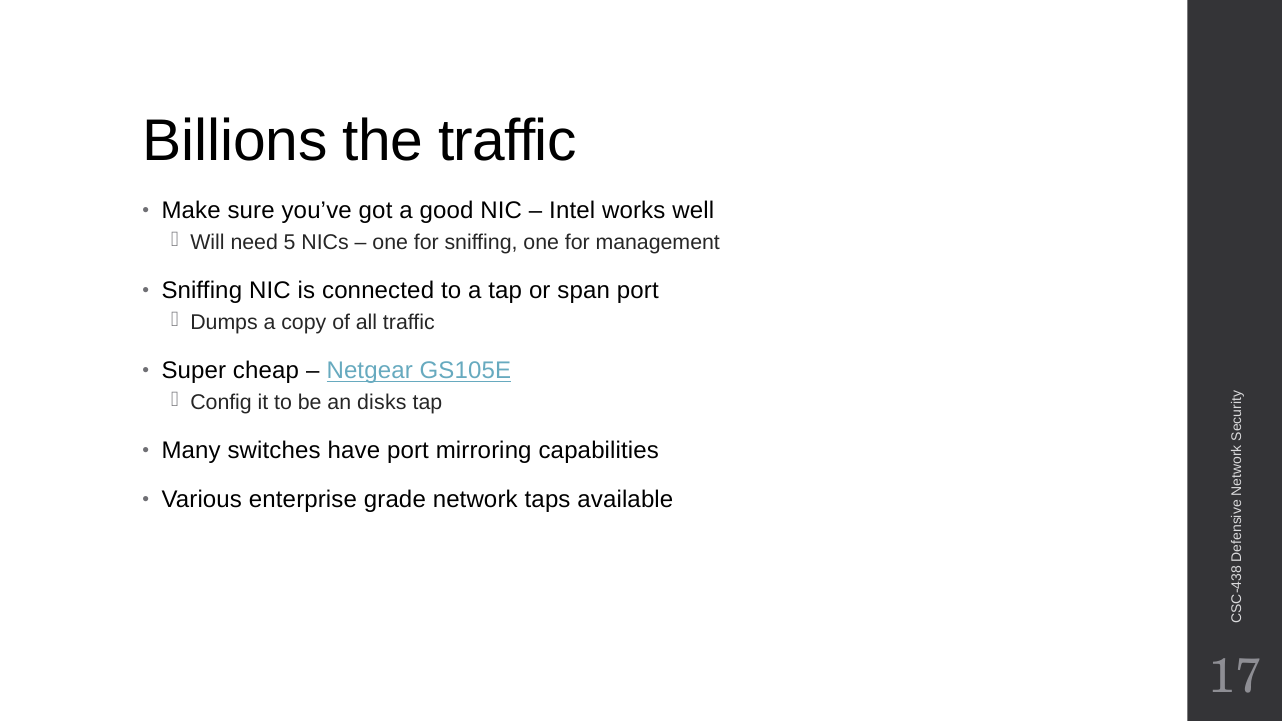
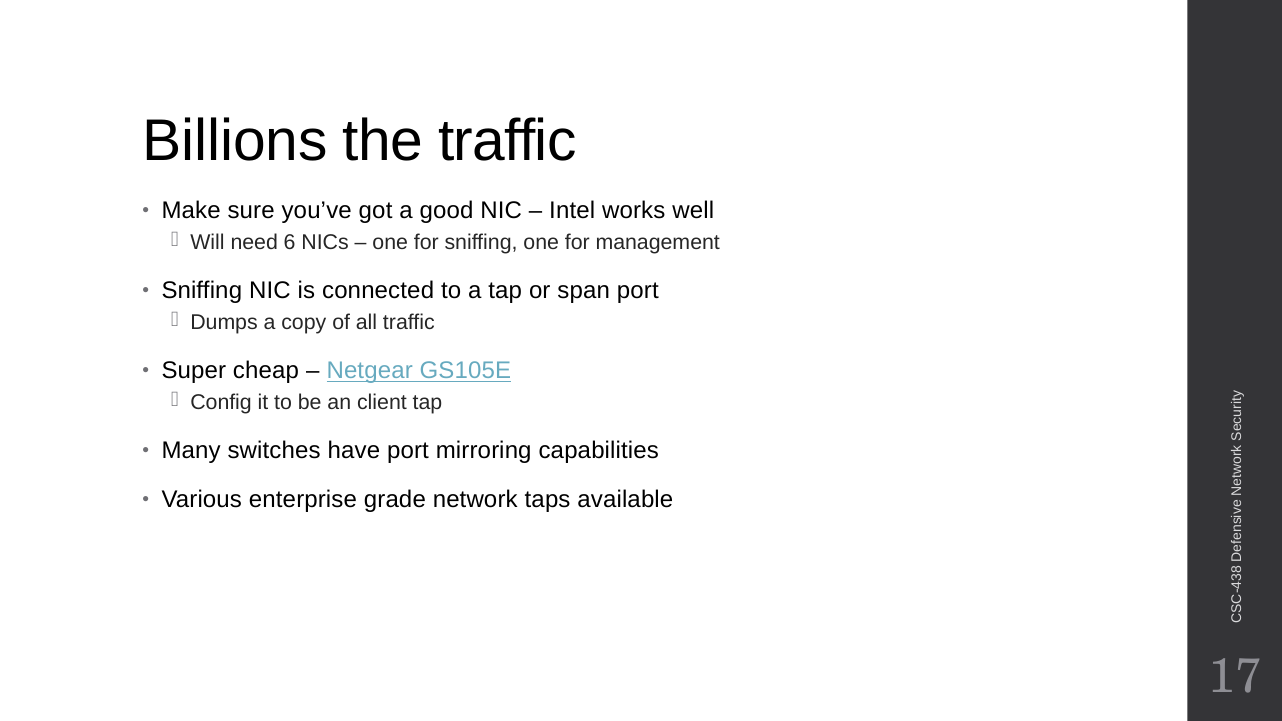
5: 5 -> 6
disks: disks -> client
